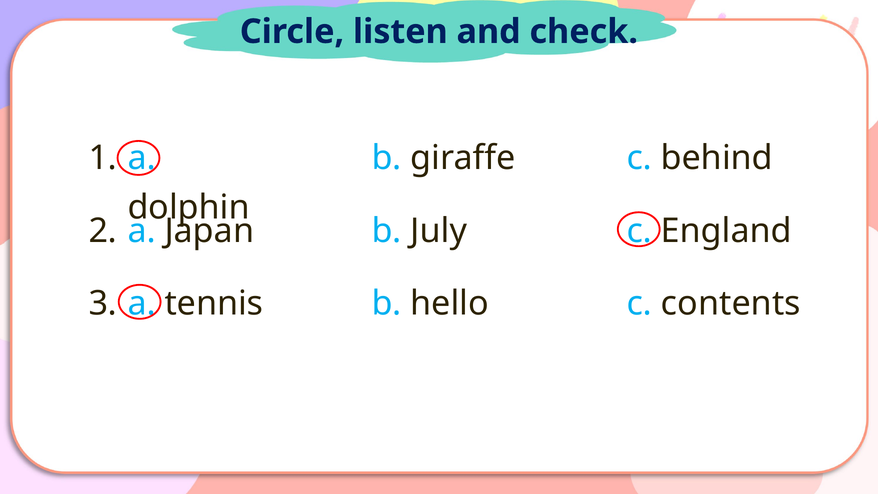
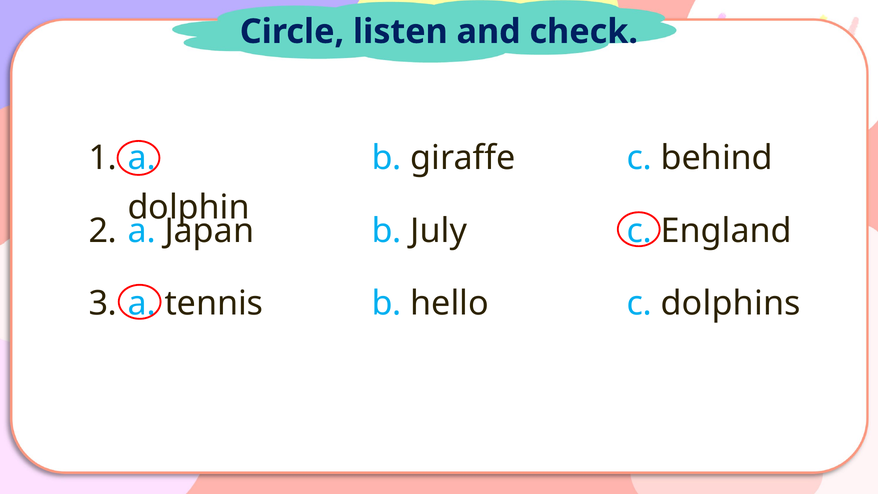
contents: contents -> dolphins
